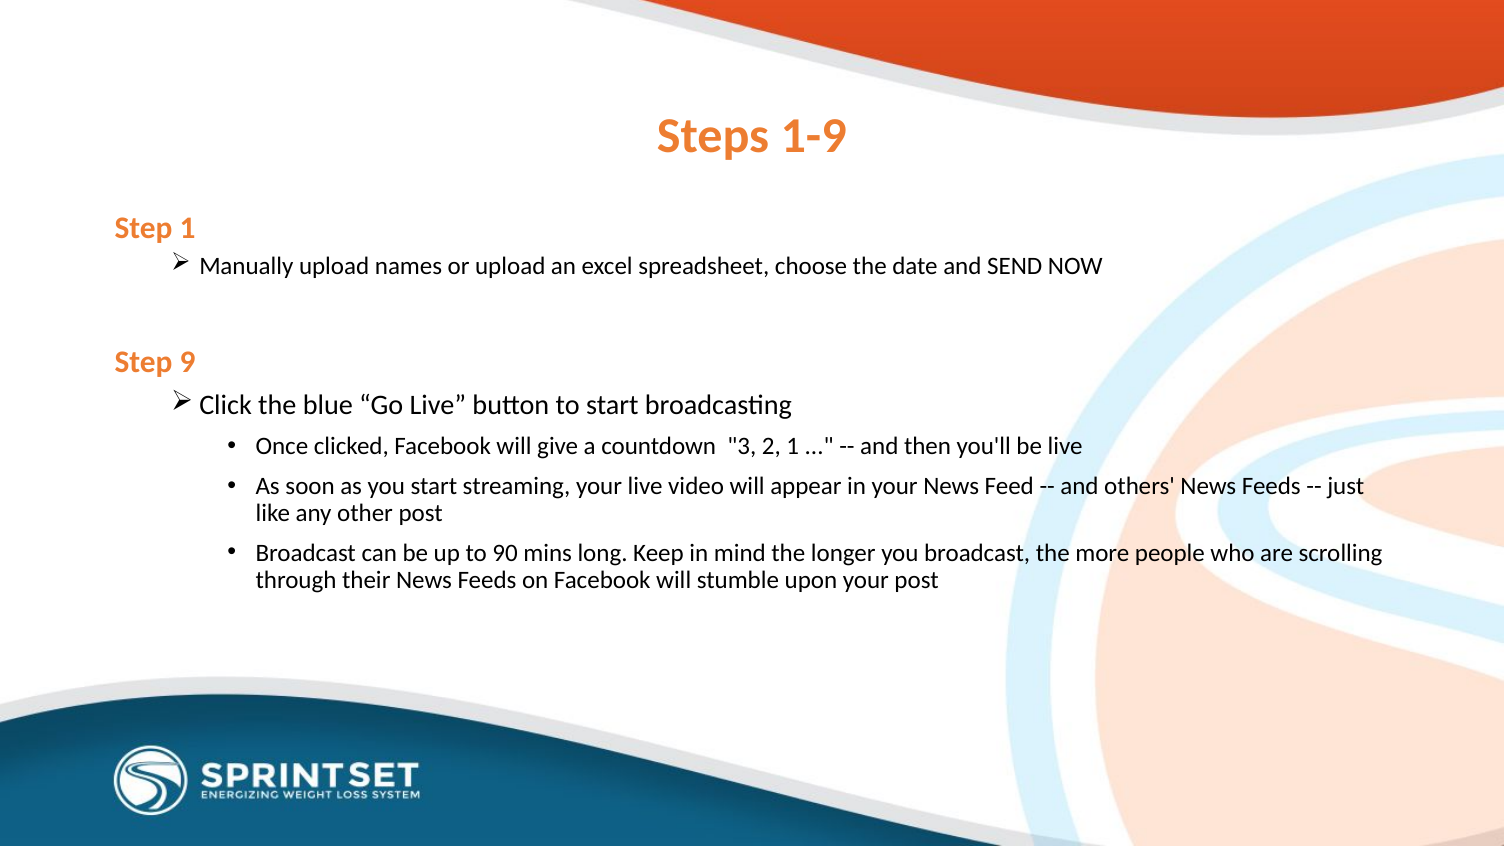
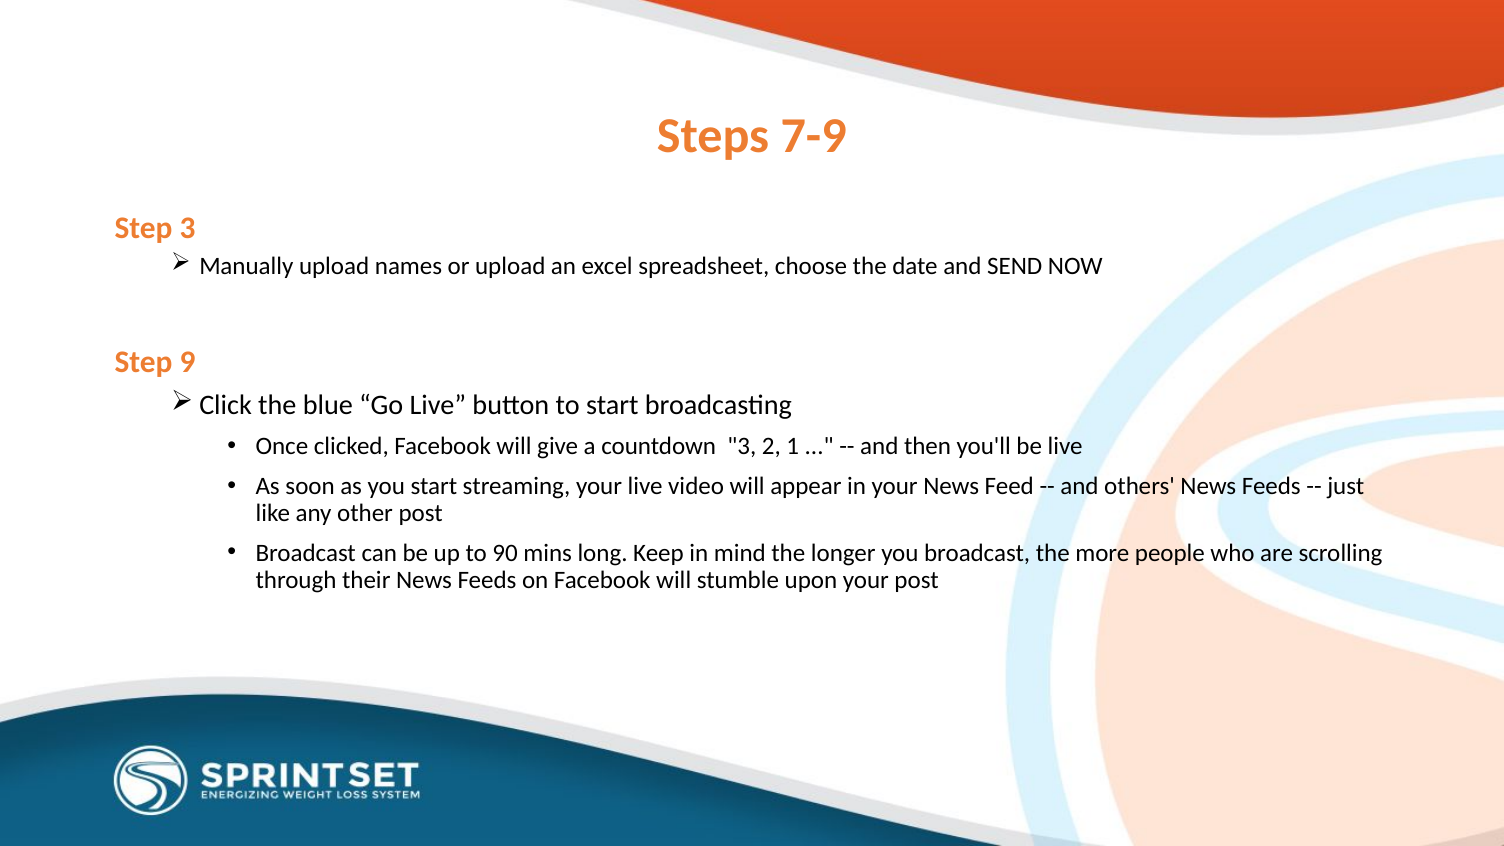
1-9: 1-9 -> 7-9
Step 1: 1 -> 3
